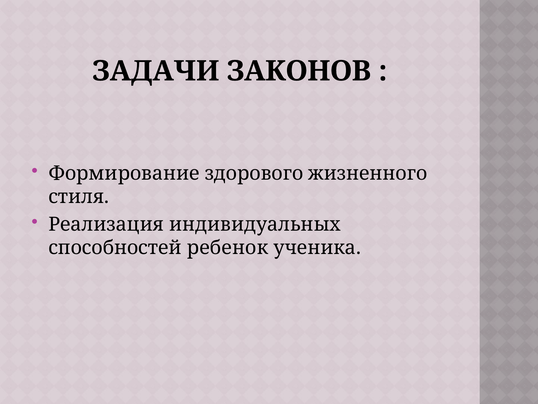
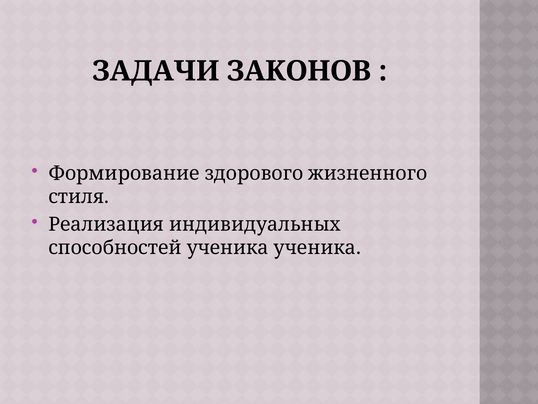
способностей ребенок: ребенок -> ученика
